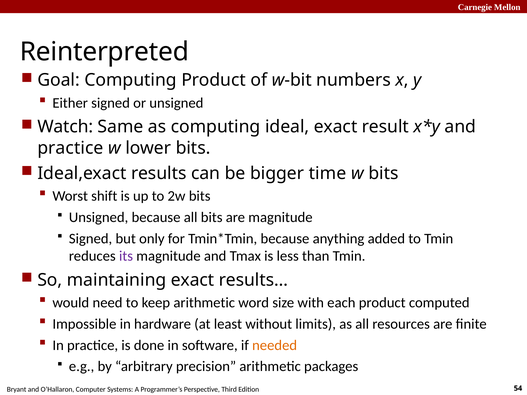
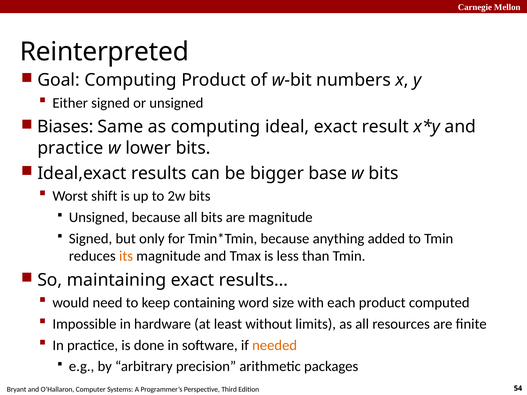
Watch: Watch -> Biases
time: time -> base
its colour: purple -> orange
keep arithmetic: arithmetic -> containing
